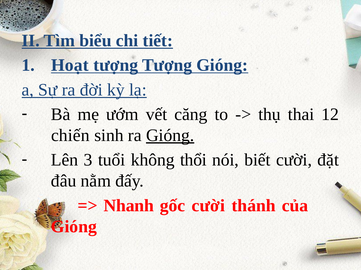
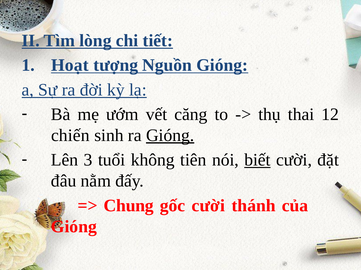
biểu: biểu -> lòng
tượng Tượng: Tượng -> Nguồn
thổi: thổi -> tiên
biết underline: none -> present
Nhanh: Nhanh -> Chung
